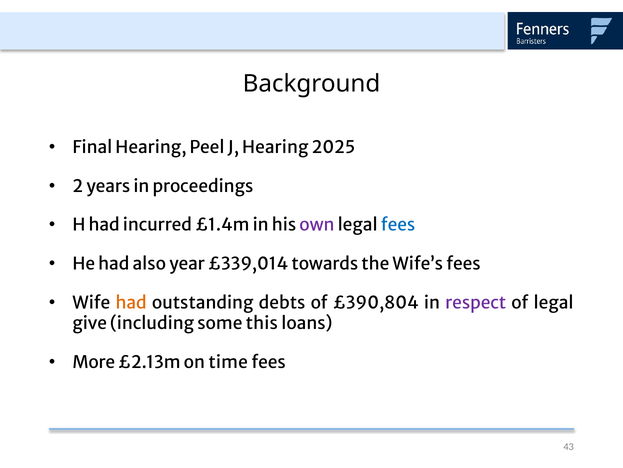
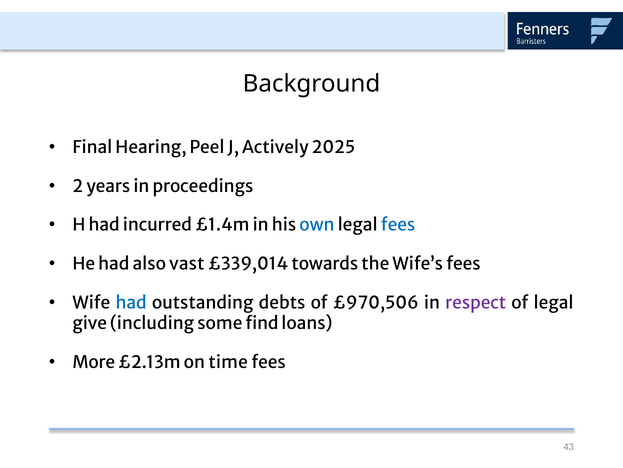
J Hearing: Hearing -> Actively
own colour: purple -> blue
year: year -> vast
had at (131, 302) colour: orange -> blue
£390,804: £390,804 -> £970,506
this: this -> find
